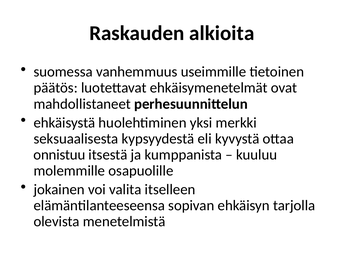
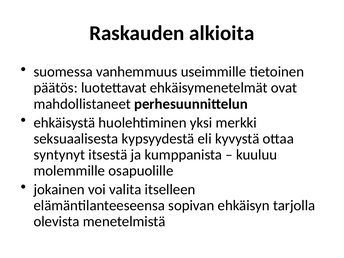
onnistuu: onnistuu -> syntynyt
